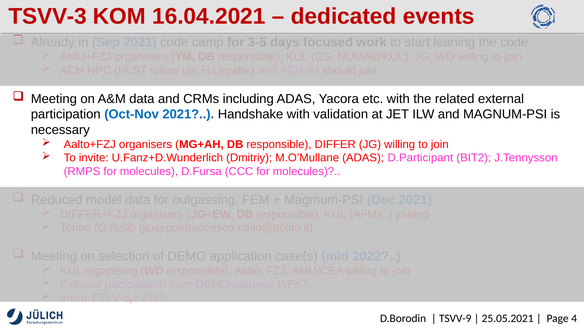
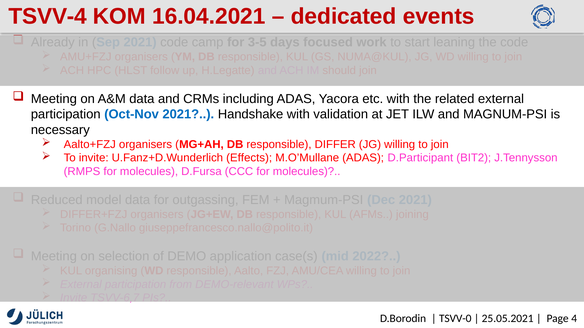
TSVV-3: TSVV-3 -> TSVV-4
Dmitriy: Dmitriy -> Effects
TSVV-9: TSVV-9 -> TSVV-0
